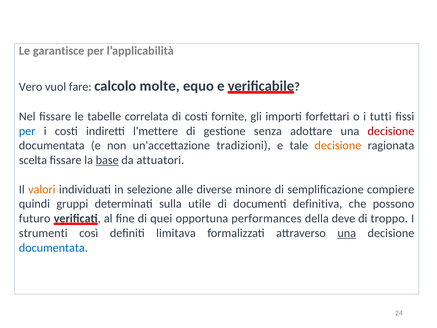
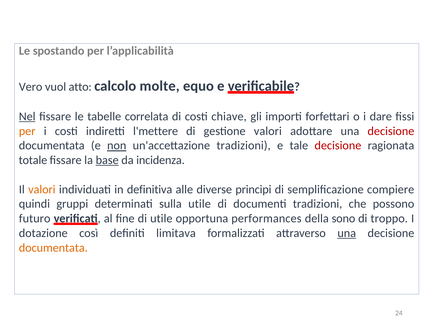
garantisce: garantisce -> spostando
fare: fare -> atto
Nel underline: none -> present
fornite: fornite -> chiave
tutti: tutti -> dare
per at (27, 131) colour: blue -> orange
gestione senza: senza -> valori
non underline: none -> present
decisione at (338, 145) colour: orange -> red
scelta: scelta -> totale
attuatori: attuatori -> incidenza
selezione: selezione -> definitiva
minore: minore -> principi
documenti definitiva: definitiva -> tradizioni
di quei: quei -> utile
deve: deve -> sono
strumenti: strumenti -> dotazione
documentata at (53, 247) colour: blue -> orange
